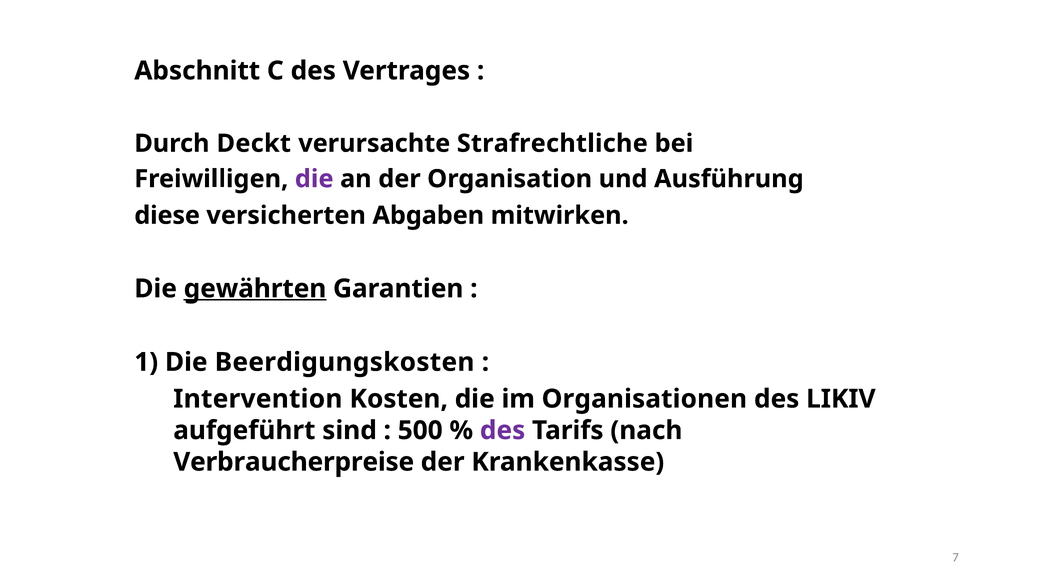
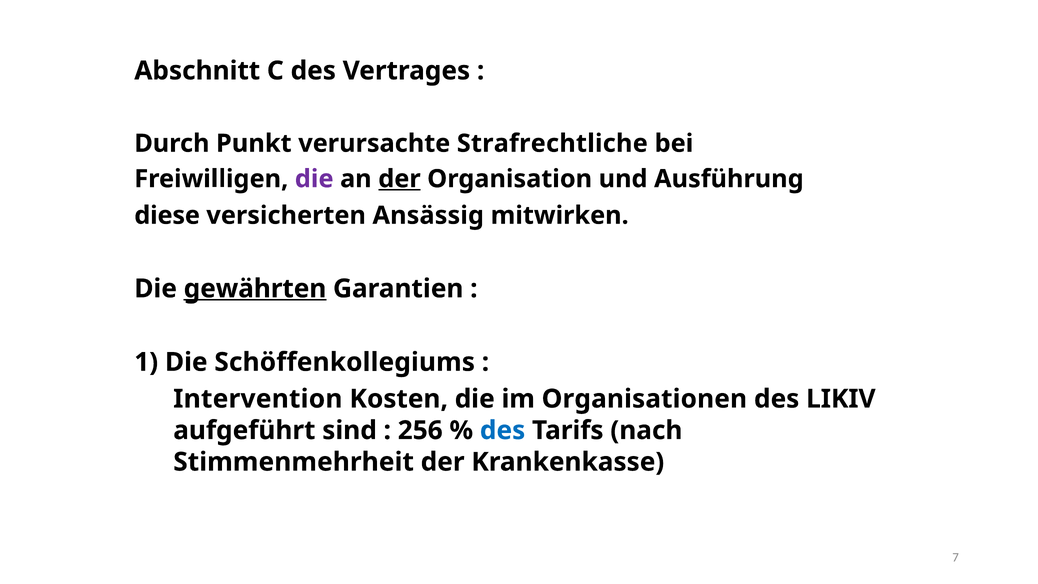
Deckt: Deckt -> Punkt
der at (399, 179) underline: none -> present
Abgaben: Abgaben -> Ansässig
Beerdigungskosten: Beerdigungskosten -> Schöffenkollegiums
500: 500 -> 256
des at (503, 430) colour: purple -> blue
Verbraucherpreise: Verbraucherpreise -> Stimmenmehrheit
